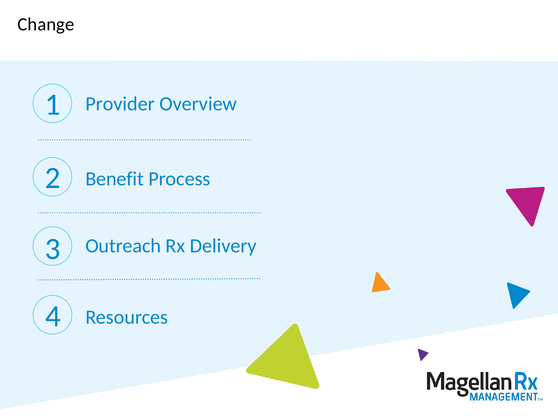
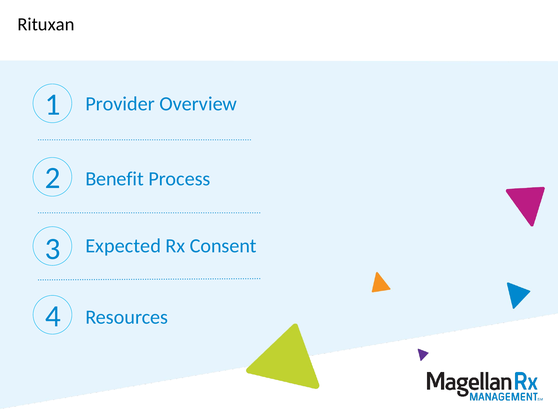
Change: Change -> Rituxan
Outreach: Outreach -> Expected
Delivery: Delivery -> Consent
